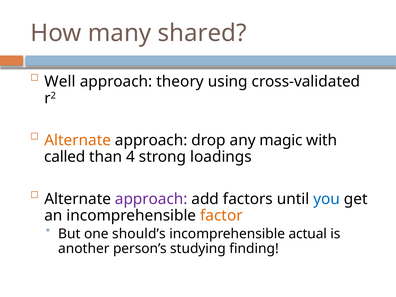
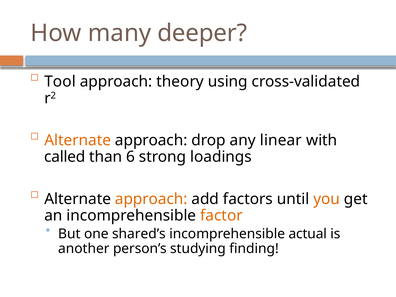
shared: shared -> deeper
Well: Well -> Tool
magic: magic -> linear
4: 4 -> 6
approach at (151, 199) colour: purple -> orange
you colour: blue -> orange
should’s: should’s -> shared’s
